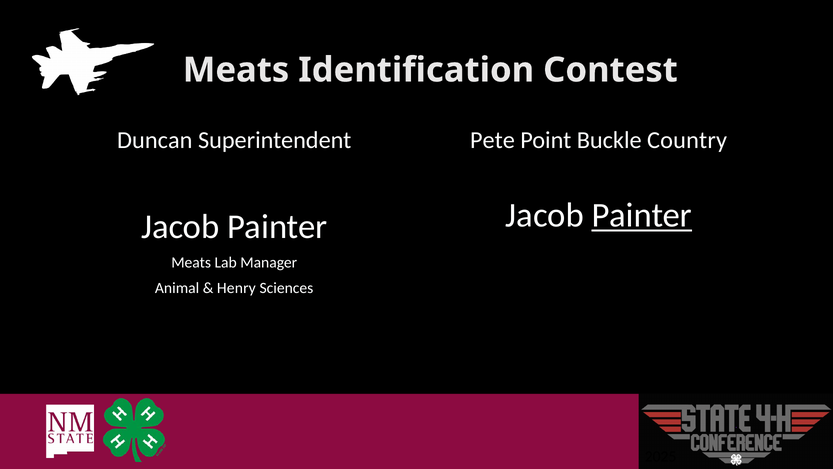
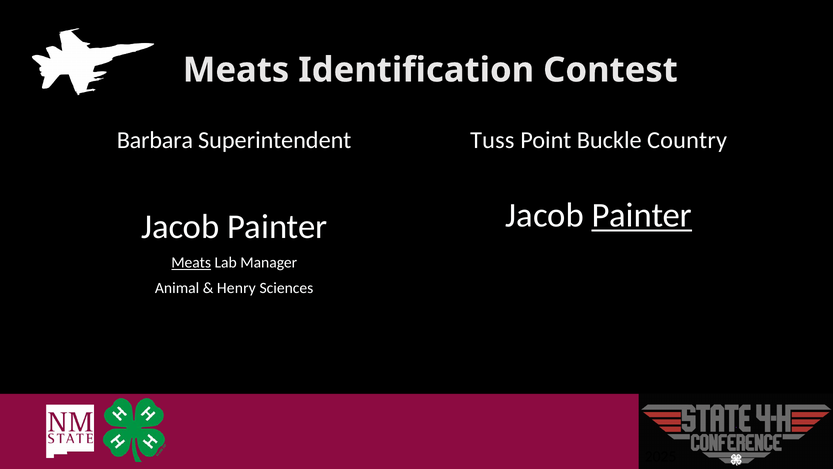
Duncan: Duncan -> Barbara
Pete: Pete -> Tuss
Meats at (191, 262) underline: none -> present
